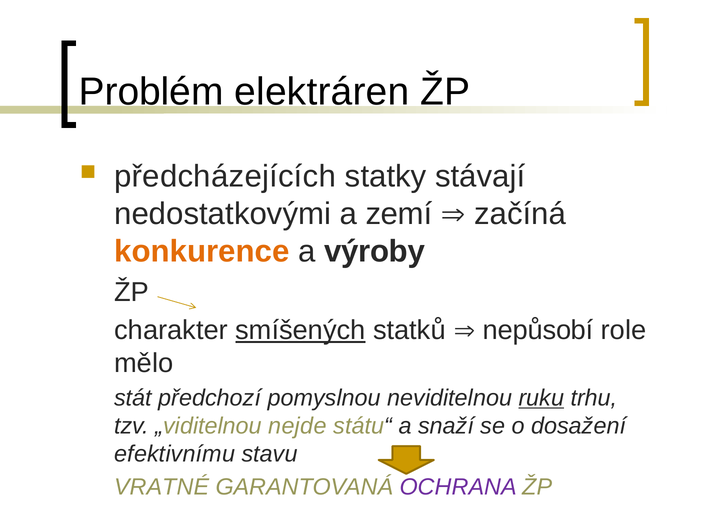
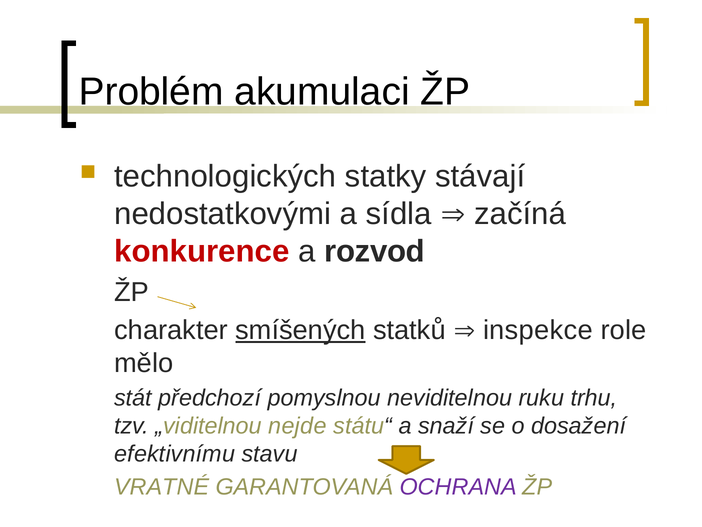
elektráren: elektráren -> akumulaci
předcházejících: předcházejících -> technologických
zemí: zemí -> sídla
konkurence colour: orange -> red
výroby: výroby -> rozvod
nepůsobí: nepůsobí -> inspekce
ruku underline: present -> none
